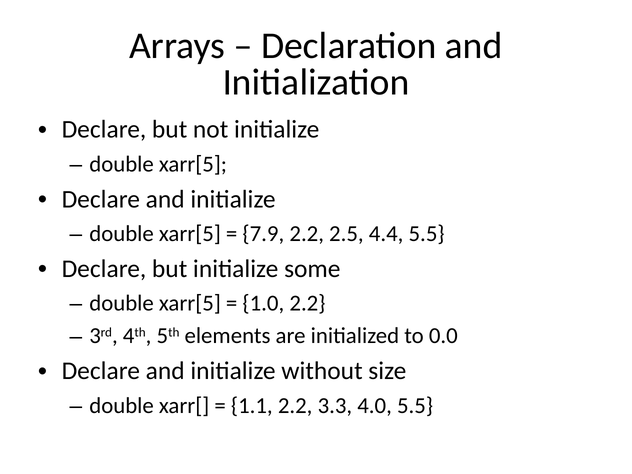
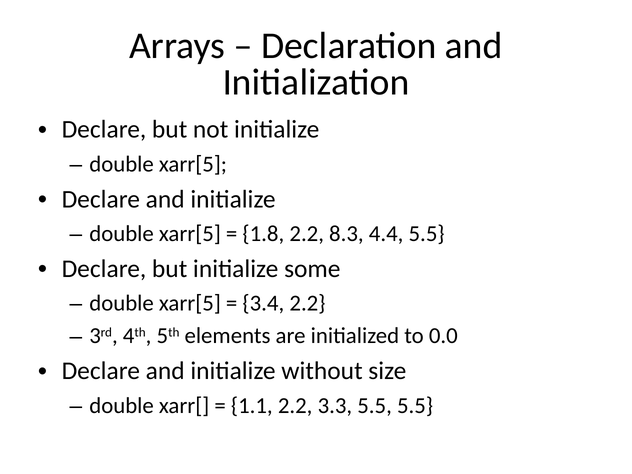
7.9: 7.9 -> 1.8
2.5: 2.5 -> 8.3
1.0: 1.0 -> 3.4
3.3 4.0: 4.0 -> 5.5
